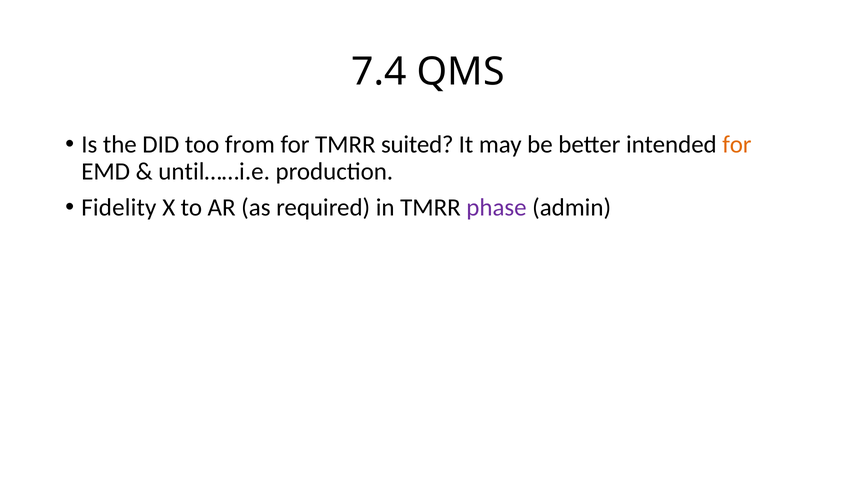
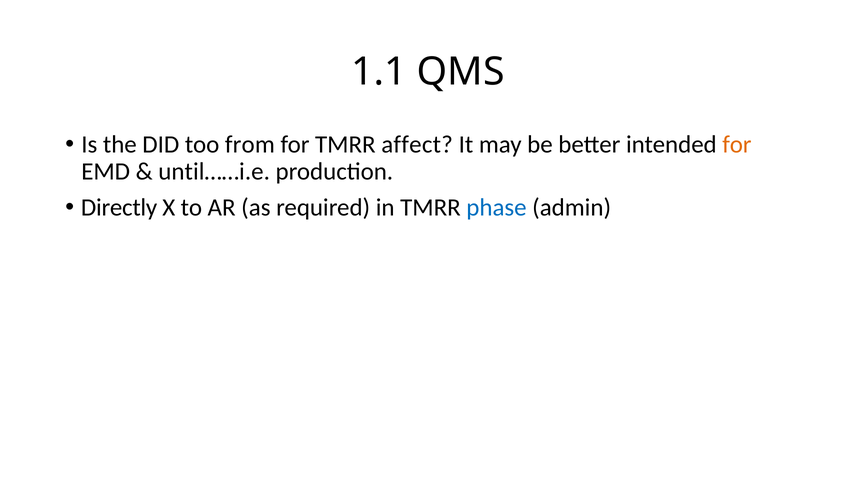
7.4: 7.4 -> 1.1
suited: suited -> affect
Fidelity: Fidelity -> Directly
phase colour: purple -> blue
